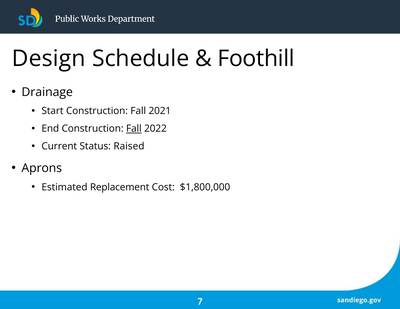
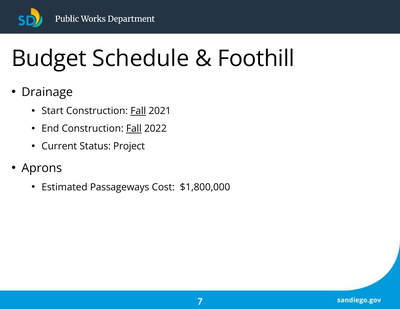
Design: Design -> Budget
Fall at (138, 111) underline: none -> present
Raised: Raised -> Project
Replacement: Replacement -> Passageways
